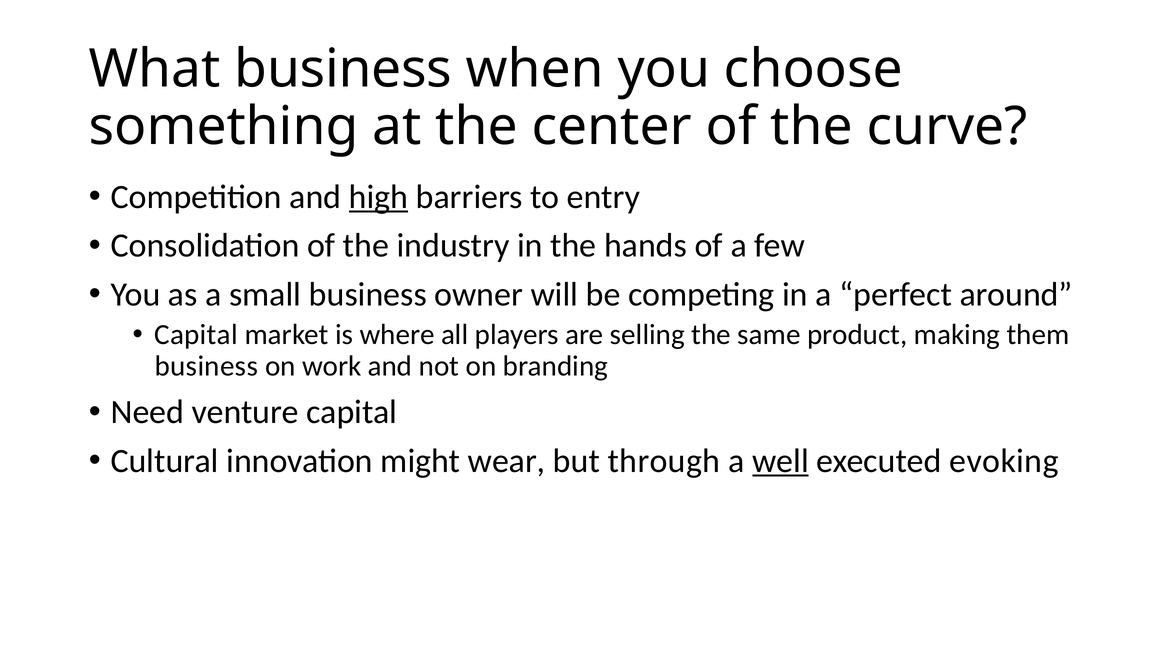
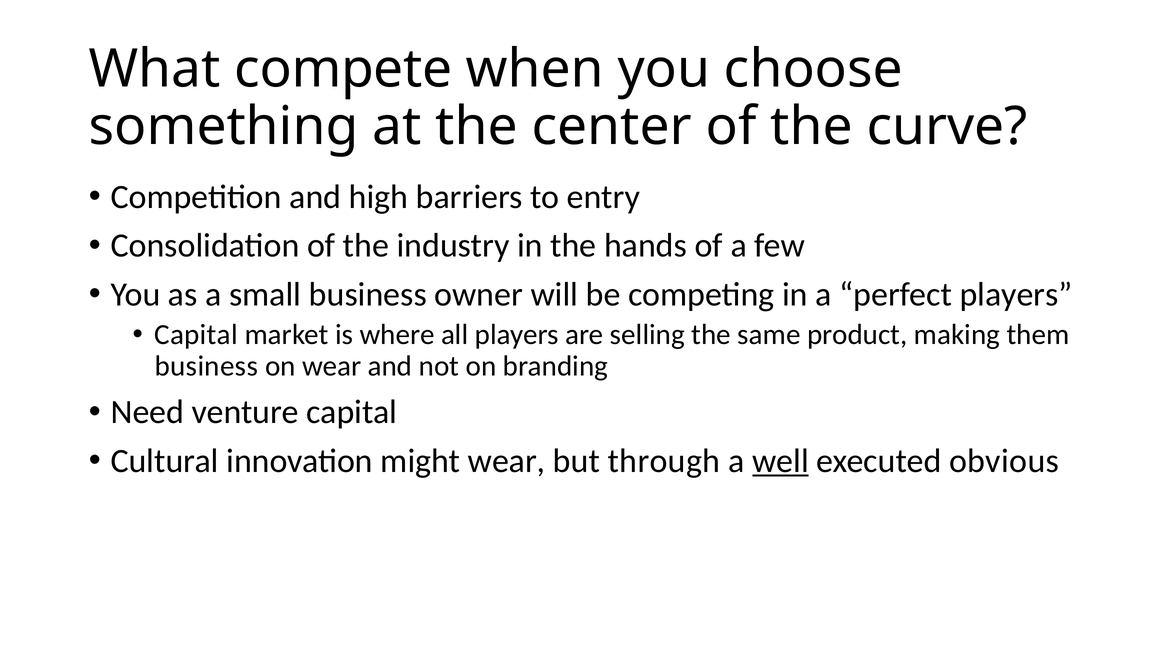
What business: business -> compete
high underline: present -> none
perfect around: around -> players
on work: work -> wear
evoking: evoking -> obvious
